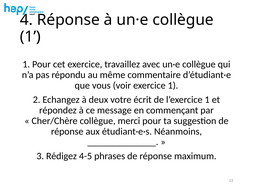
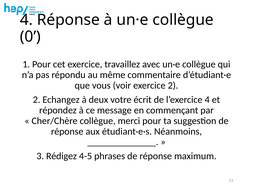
1 at (30, 37): 1 -> 0
exercice 1: 1 -> 2
l’exercice 1: 1 -> 4
